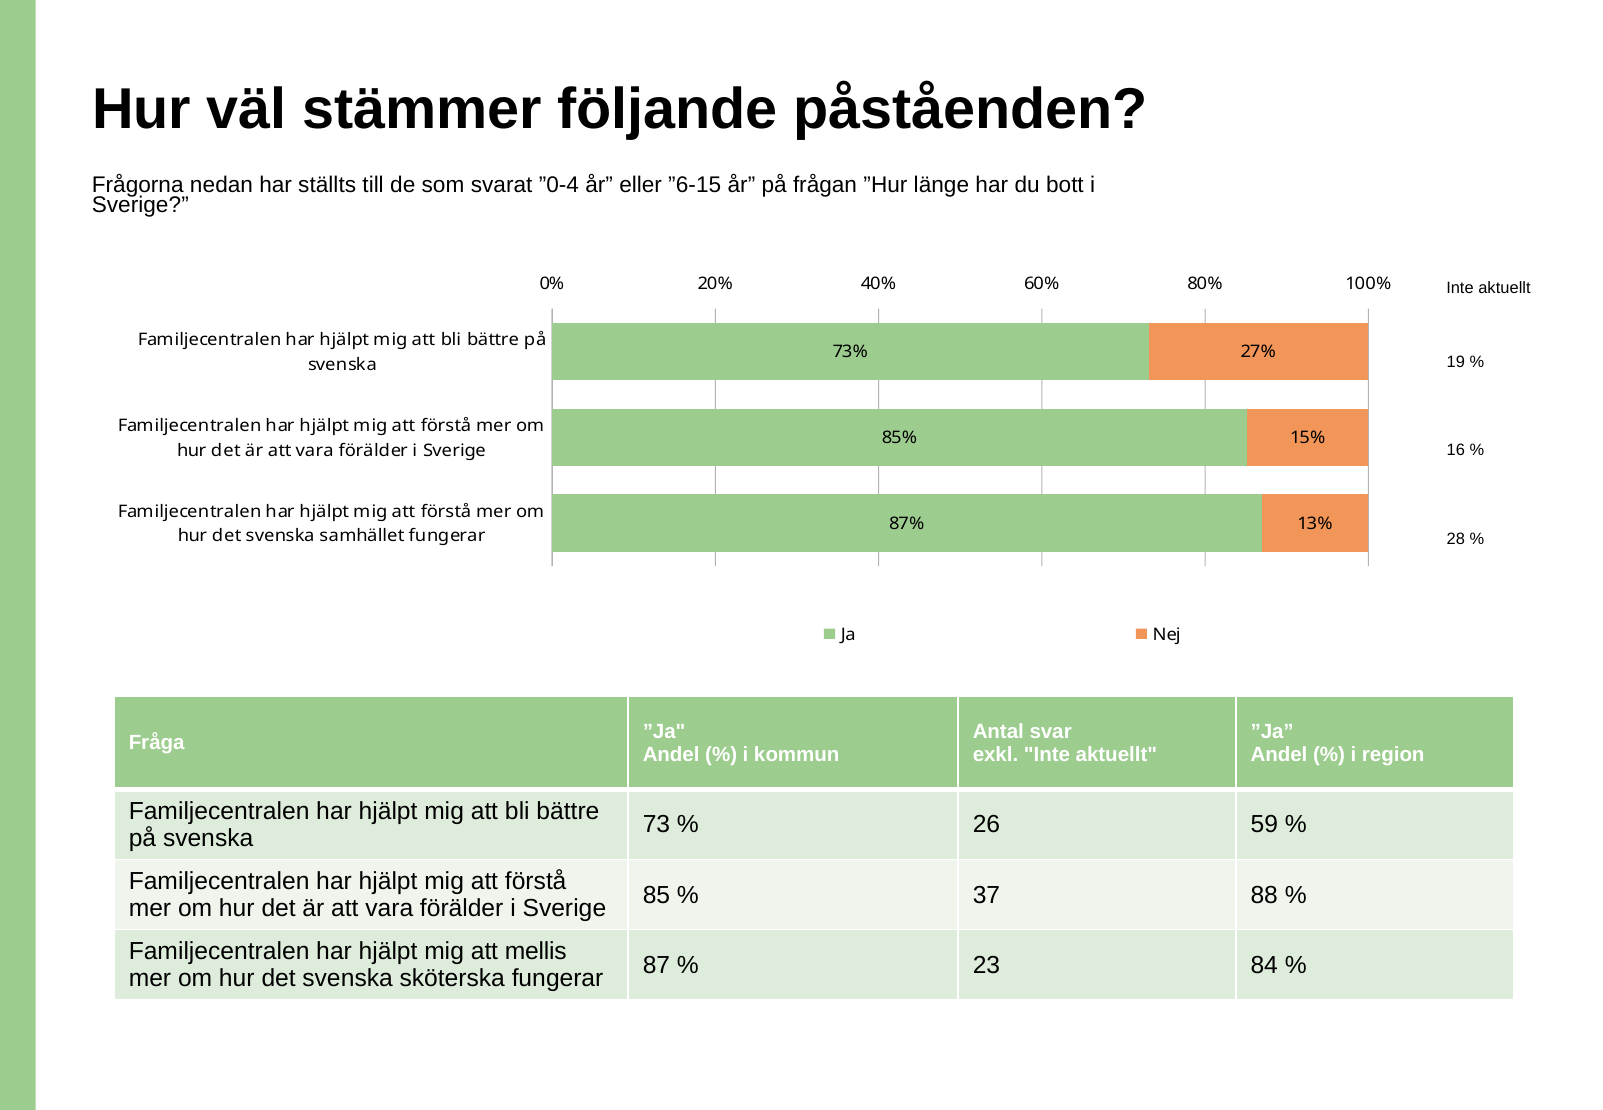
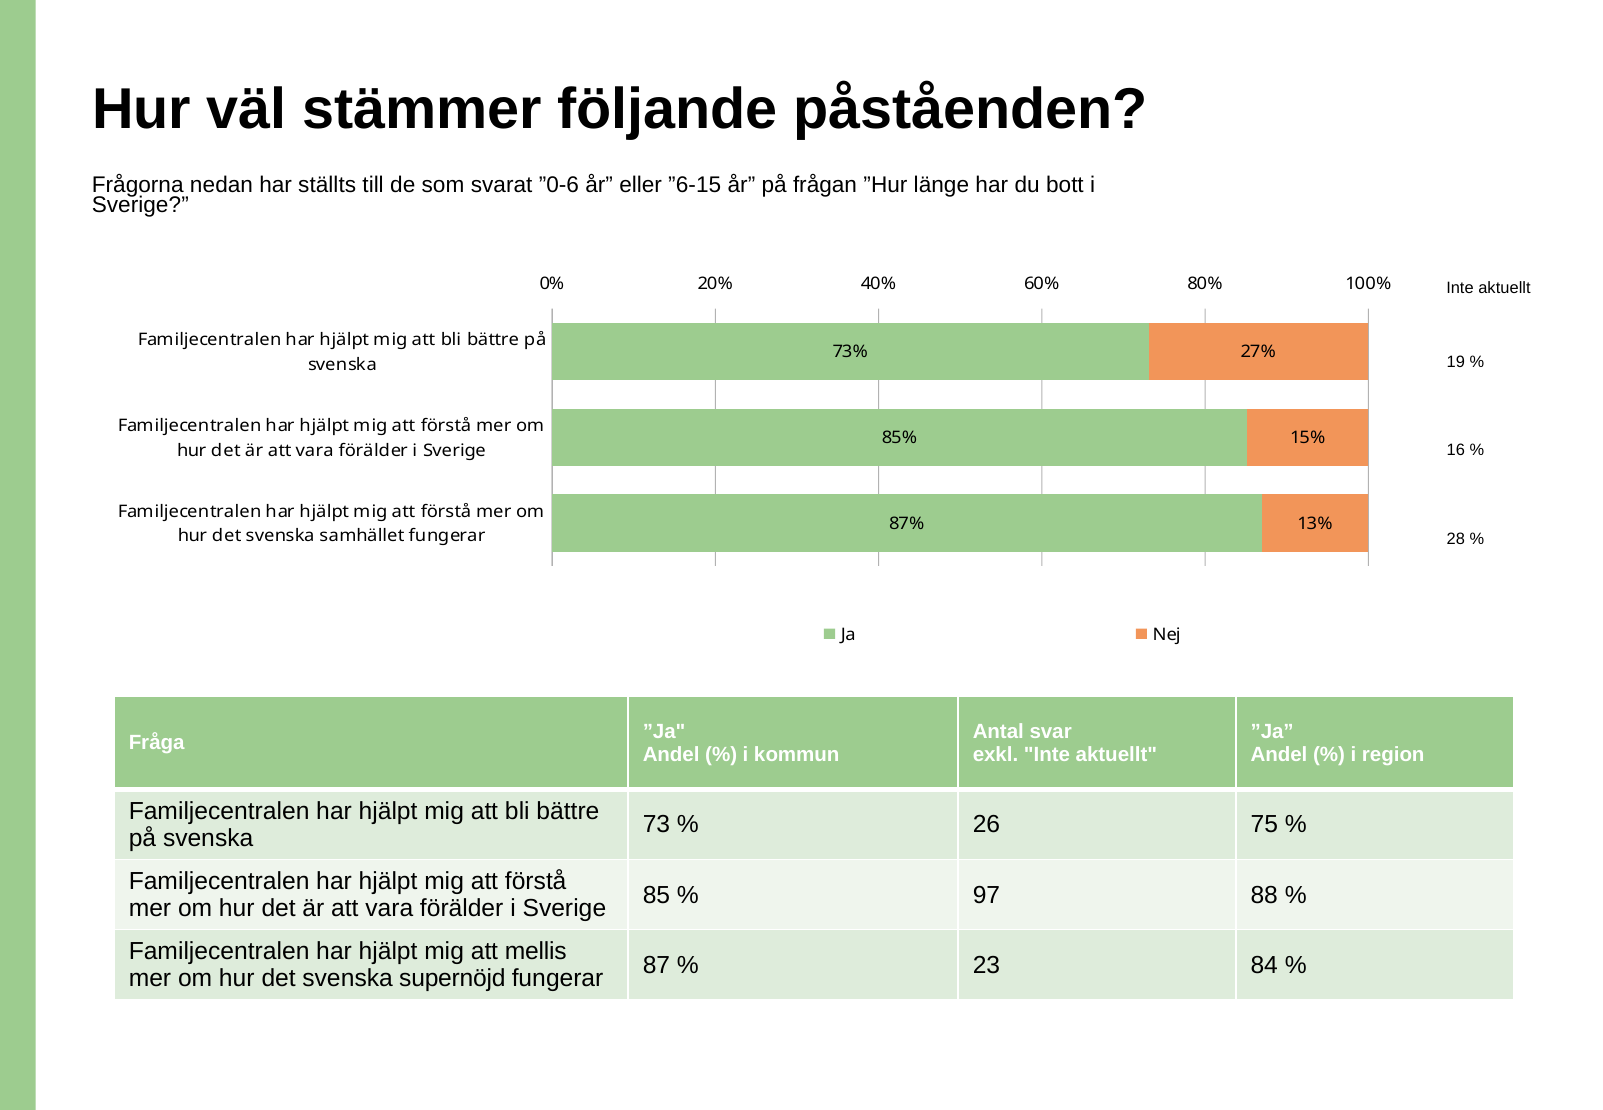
”0-4: ”0-4 -> ”0-6
59: 59 -> 75
37: 37 -> 97
sköterska: sköterska -> supernöjd
